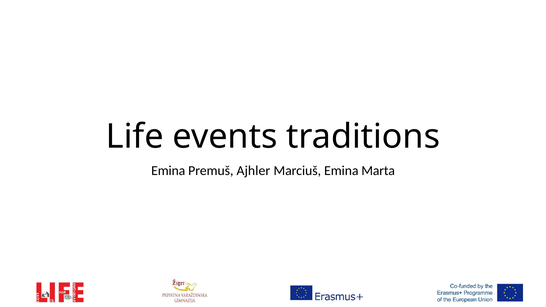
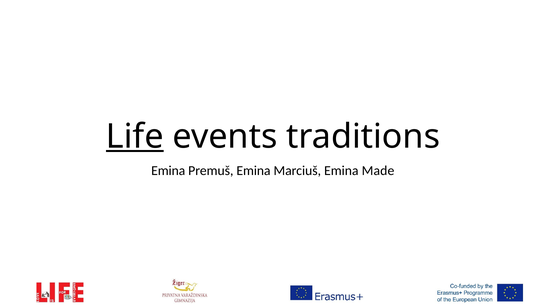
Life underline: none -> present
Premuš Ajhler: Ajhler -> Emina
Marta: Marta -> Made
